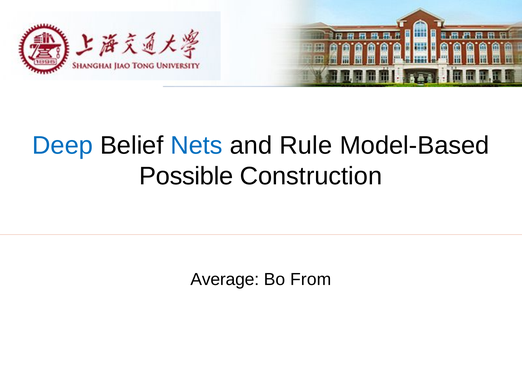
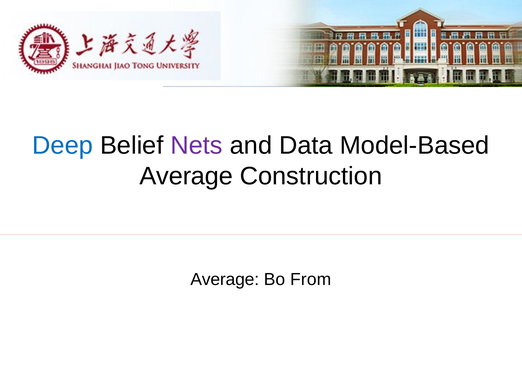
Nets colour: blue -> purple
Rule: Rule -> Data
Possible at (186, 176): Possible -> Average
